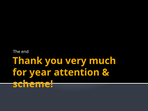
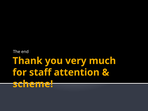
year: year -> staff
